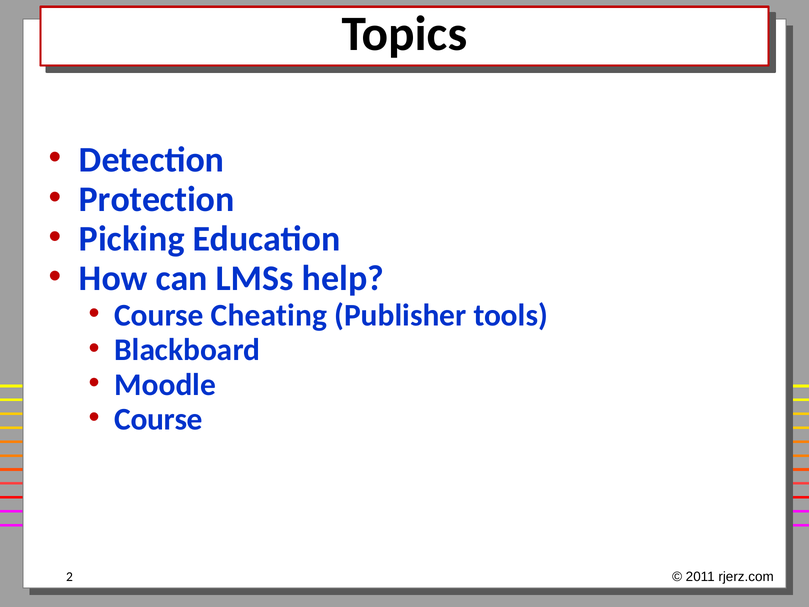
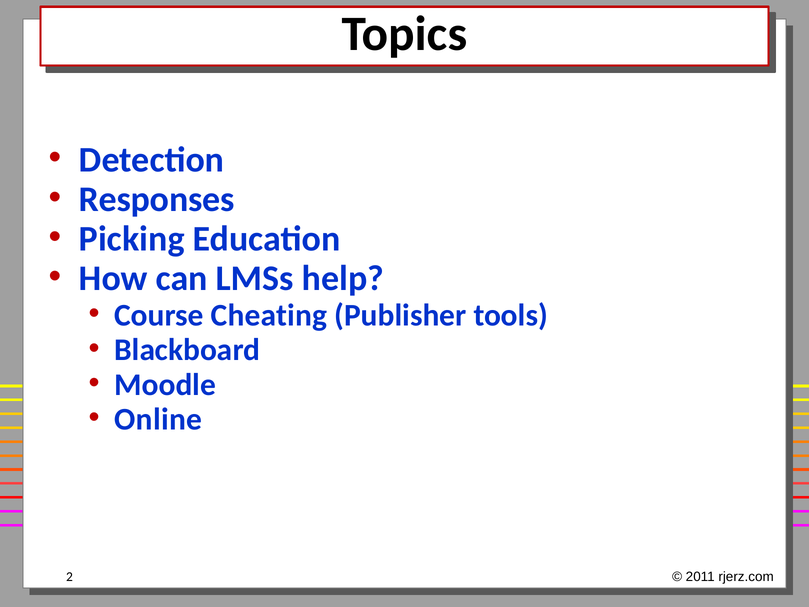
Protection: Protection -> Responses
Course at (158, 419): Course -> Online
